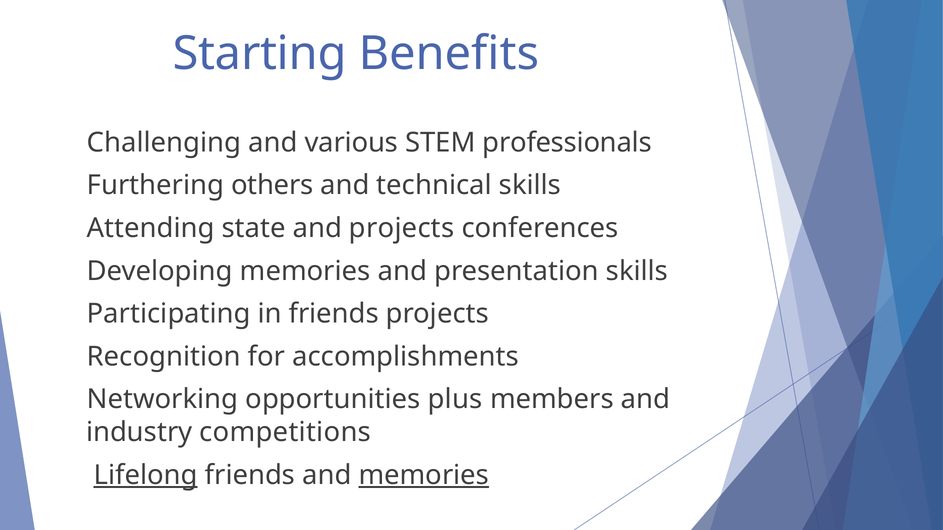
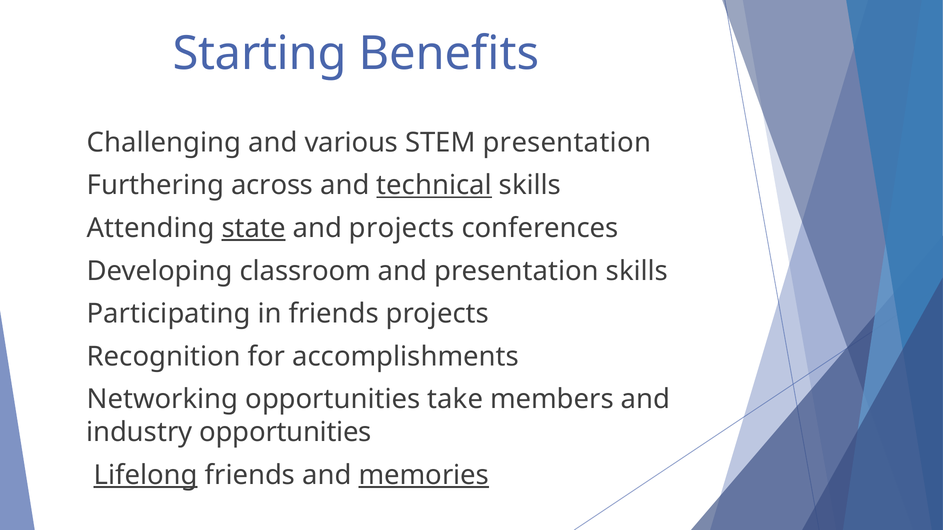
STEM professionals: professionals -> presentation
others: others -> across
technical underline: none -> present
state underline: none -> present
memories at (305, 271): memories -> classroom
plus: plus -> take
industry competitions: competitions -> opportunities
